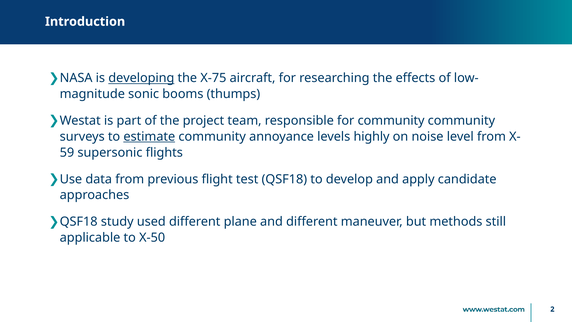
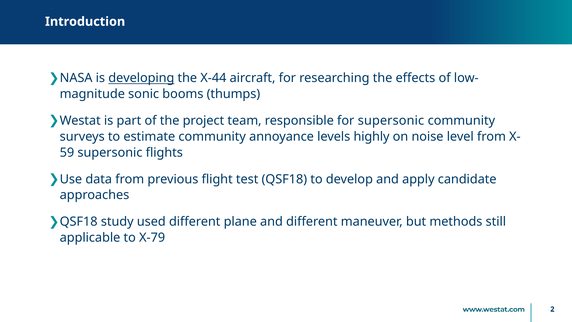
X-75: X-75 -> X-44
for community: community -> supersonic
estimate underline: present -> none
X-50: X-50 -> X-79
